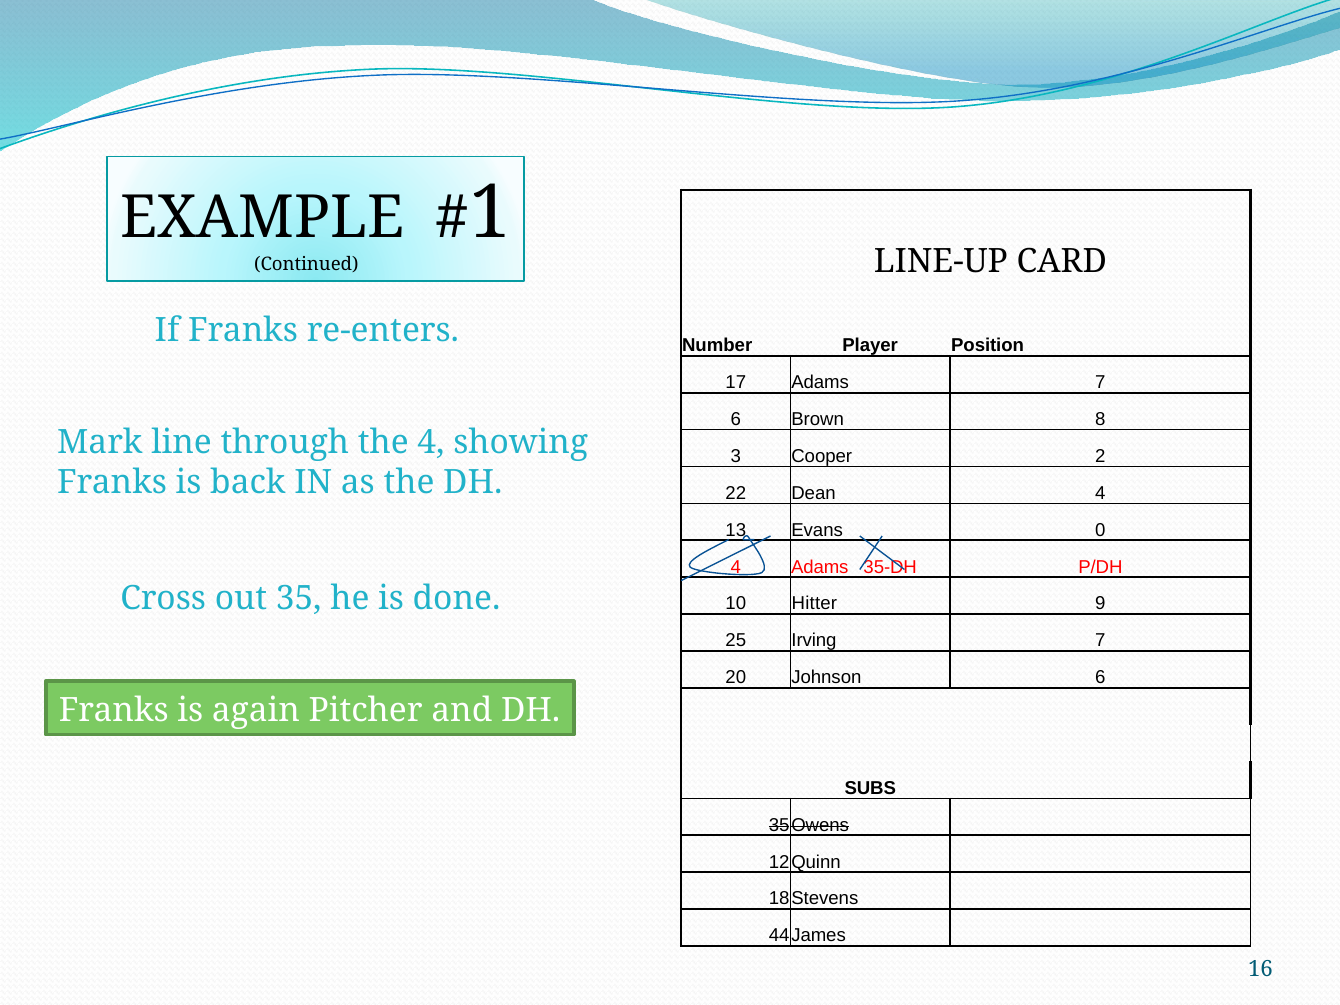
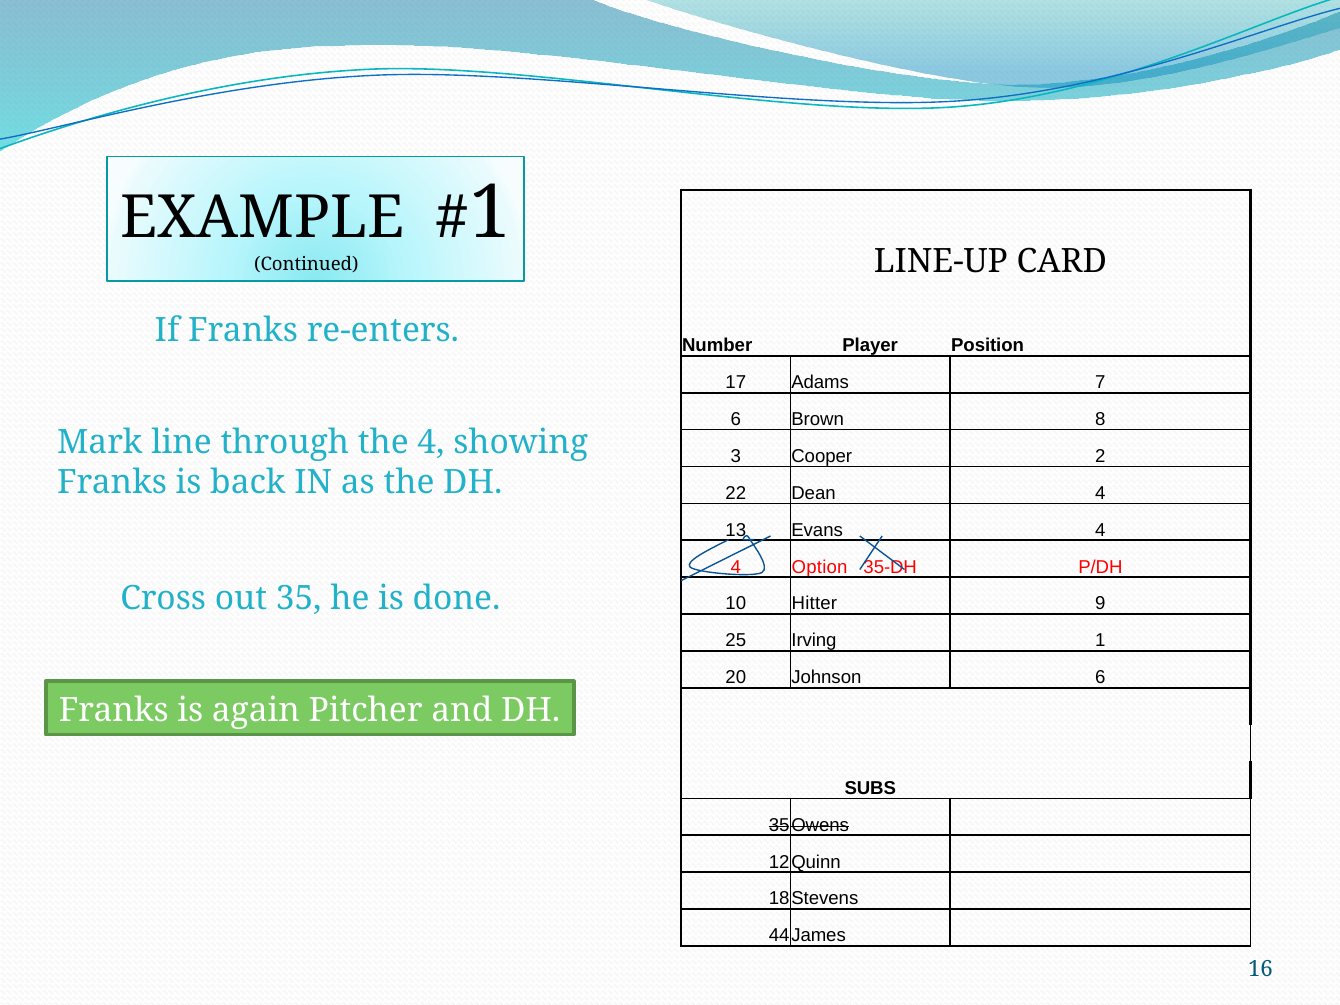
Evans 0: 0 -> 4
4 Adams: Adams -> Option
Irving 7: 7 -> 1
